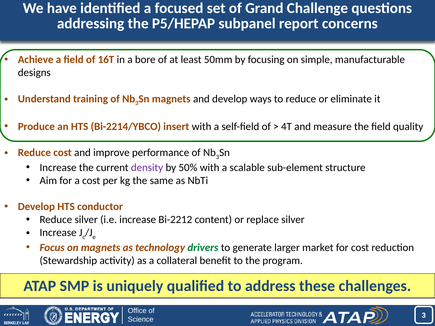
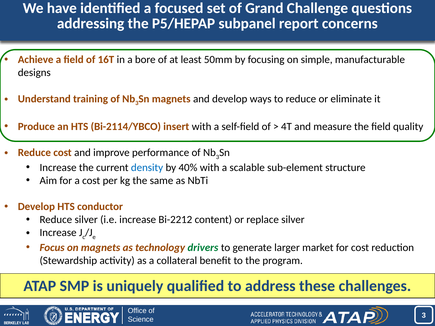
Bi-2214/YBCO: Bi-2214/YBCO -> Bi-2114/YBCO
density colour: purple -> blue
50%: 50% -> 40%
